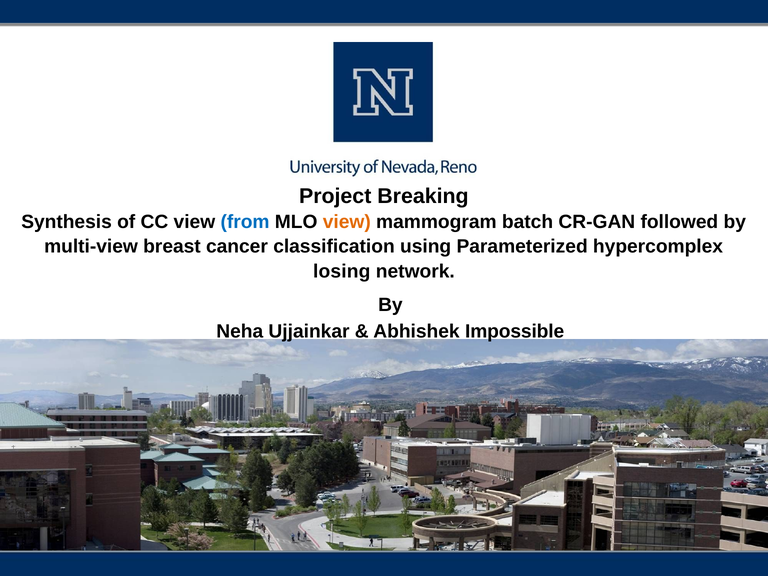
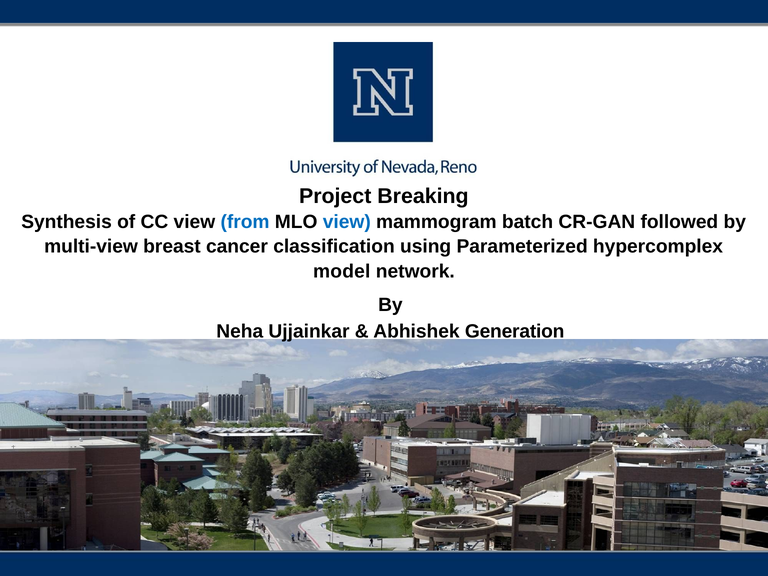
view at (347, 222) colour: orange -> blue
losing: losing -> model
Impossible: Impossible -> Generation
